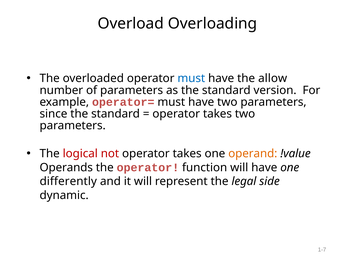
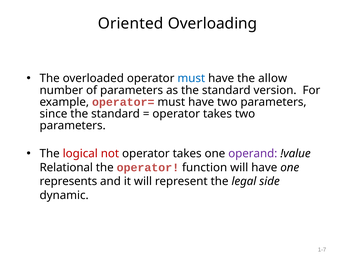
Overload: Overload -> Oriented
operand colour: orange -> purple
Operands: Operands -> Relational
differently: differently -> represents
